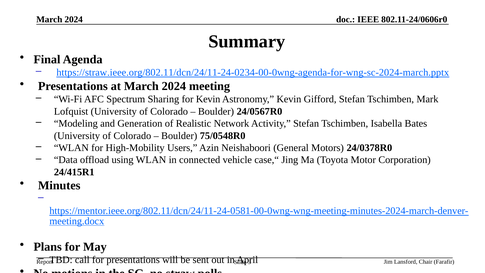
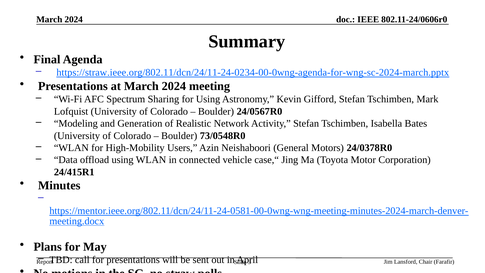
for Kevin: Kevin -> Using
75/0548R0: 75/0548R0 -> 73/0548R0
